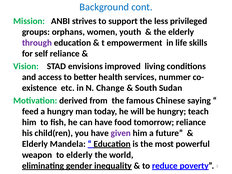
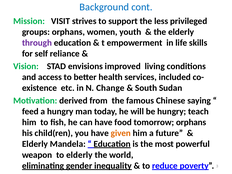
Mission ANBI: ANBI -> VISIT
services nummer: nummer -> included
tomorrow reliance: reliance -> orphans
given colour: purple -> orange
